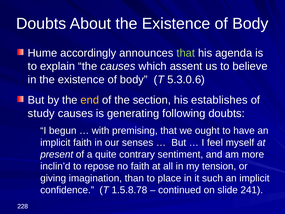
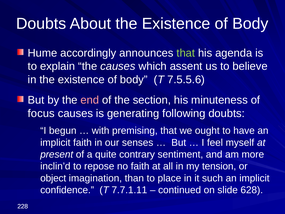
5.3.0.6: 5.3.0.6 -> 7.5.5.6
end colour: yellow -> pink
establishes: establishes -> minuteness
study: study -> focus
giving: giving -> object
1.5.8.78: 1.5.8.78 -> 7.7.1.11
241: 241 -> 628
